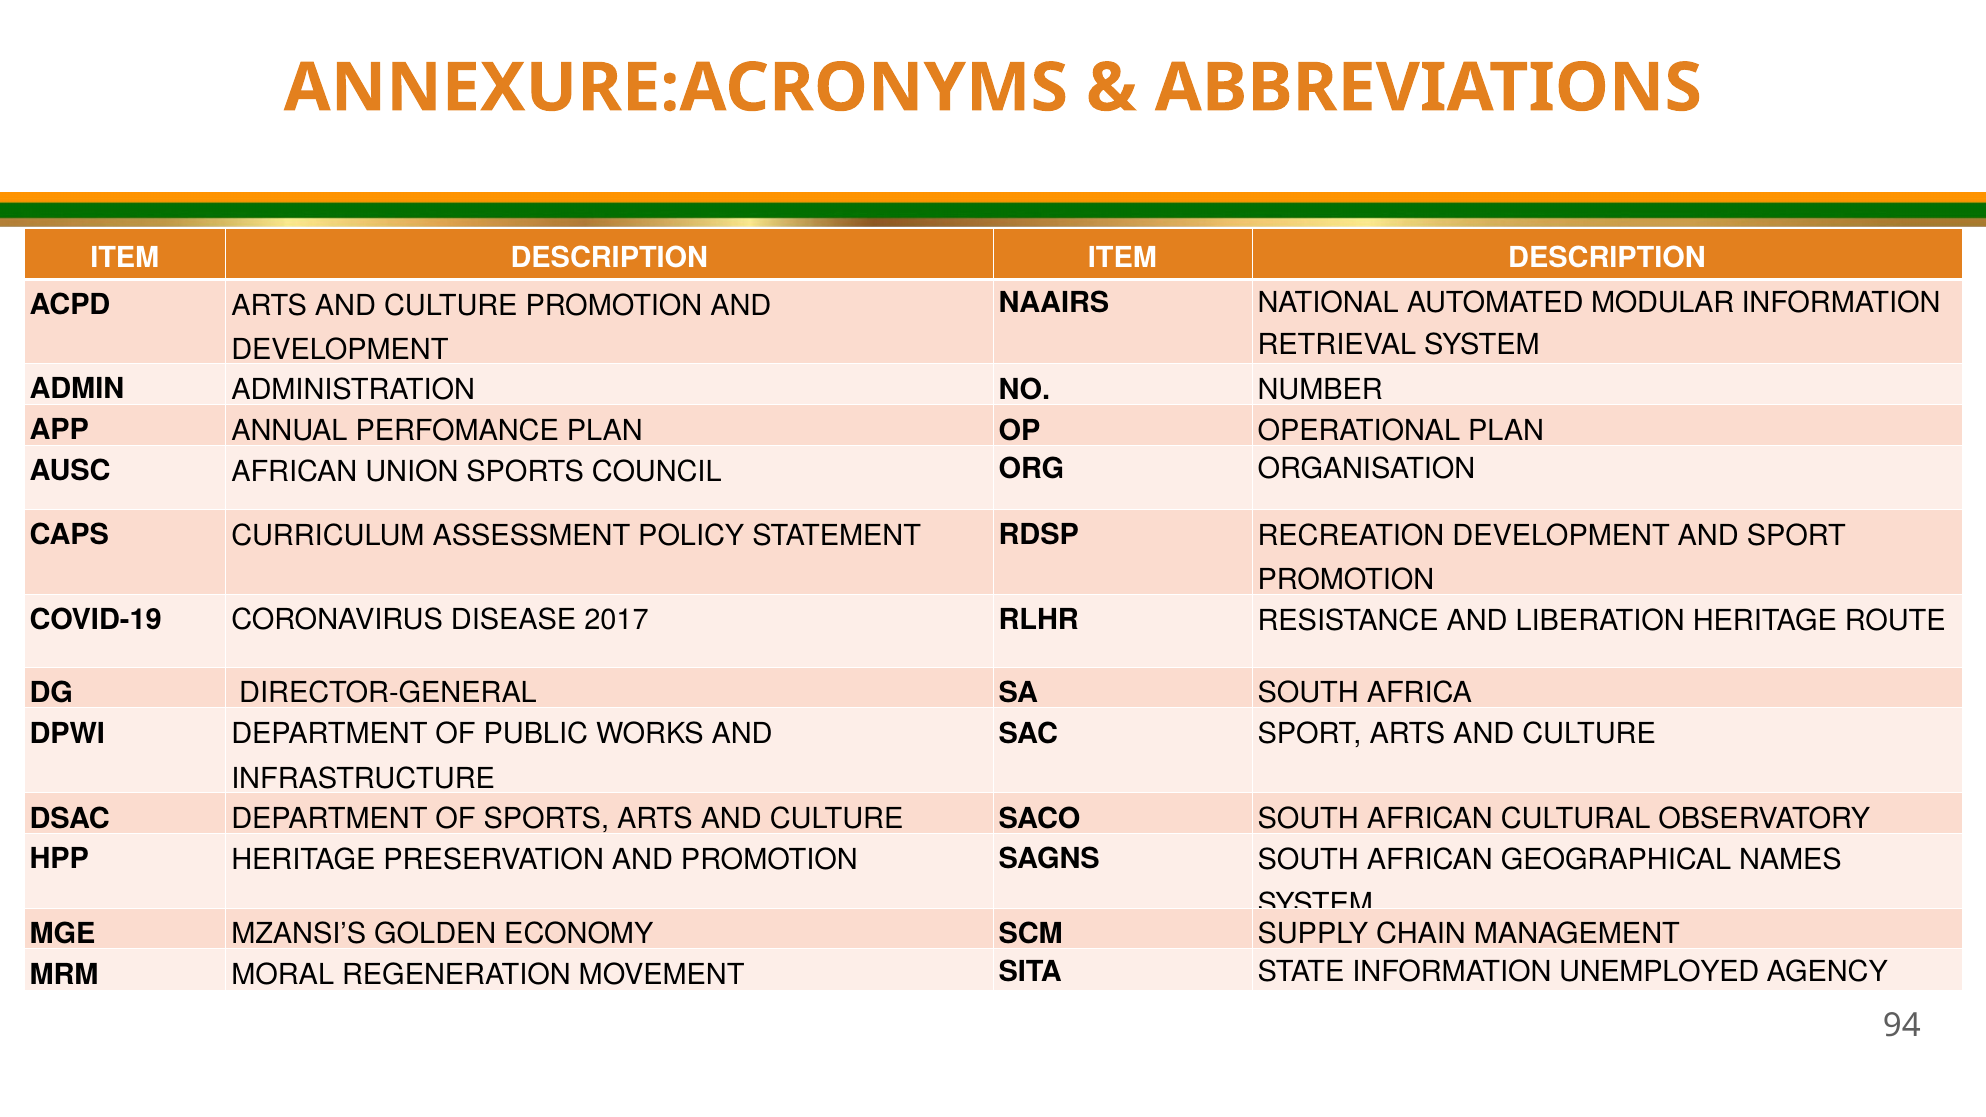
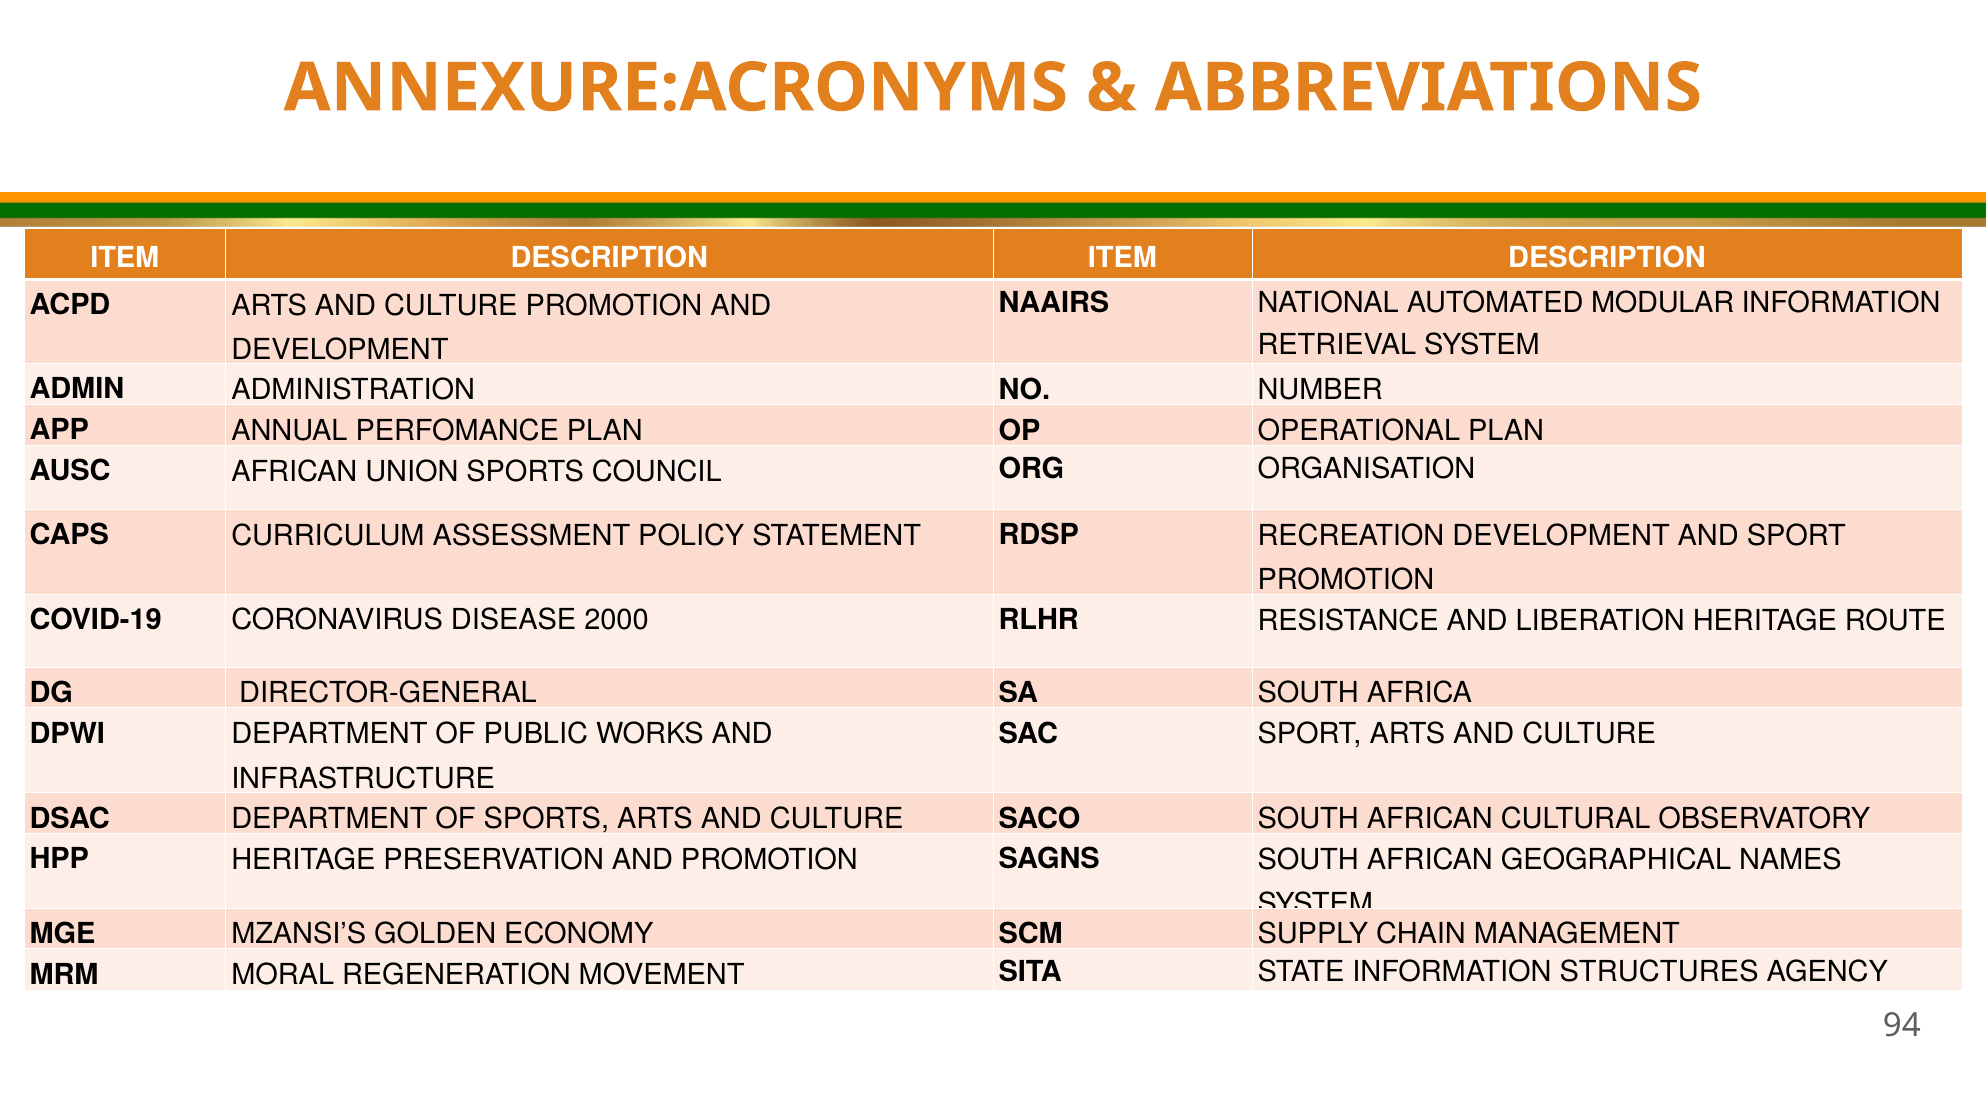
2017: 2017 -> 2000
UNEMPLOYED: UNEMPLOYED -> STRUCTURES
